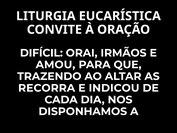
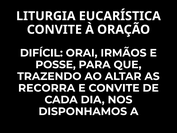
AMOU: AMOU -> POSSE
E INDICOU: INDICOU -> CONVITE
